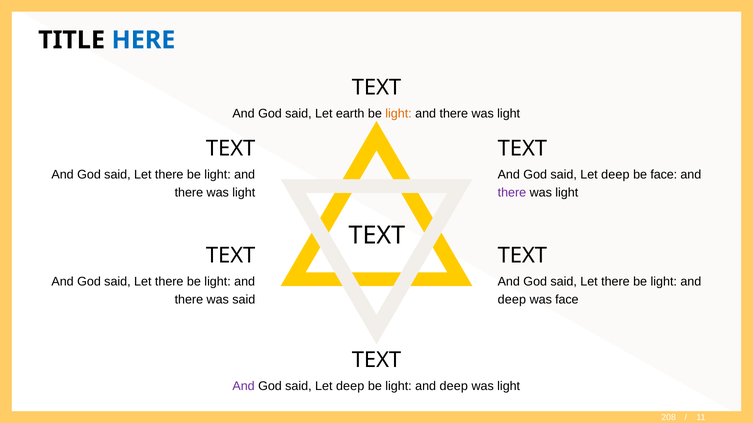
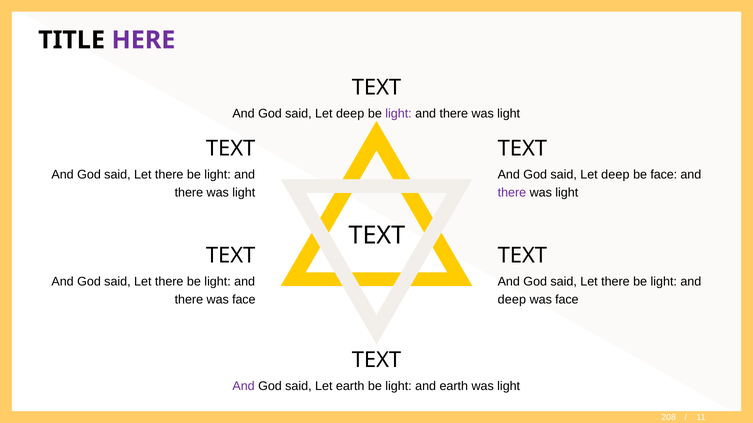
HERE colour: blue -> purple
earth at (350, 114): earth -> deep
light at (399, 114) colour: orange -> purple
there was said: said -> face
deep at (350, 387): deep -> earth
deep at (454, 387): deep -> earth
